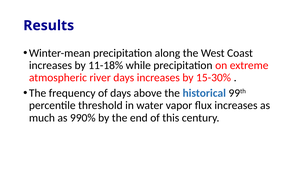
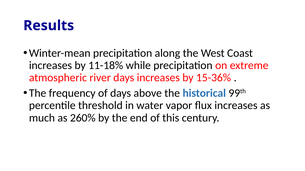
15-30%: 15-30% -> 15-36%
990%: 990% -> 260%
